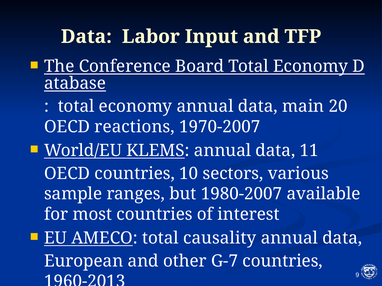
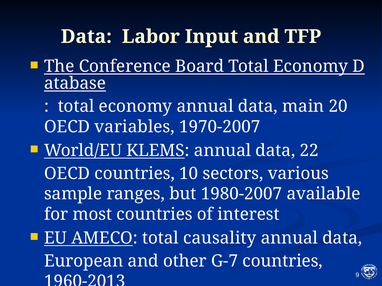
reactions: reactions -> variables
11: 11 -> 22
